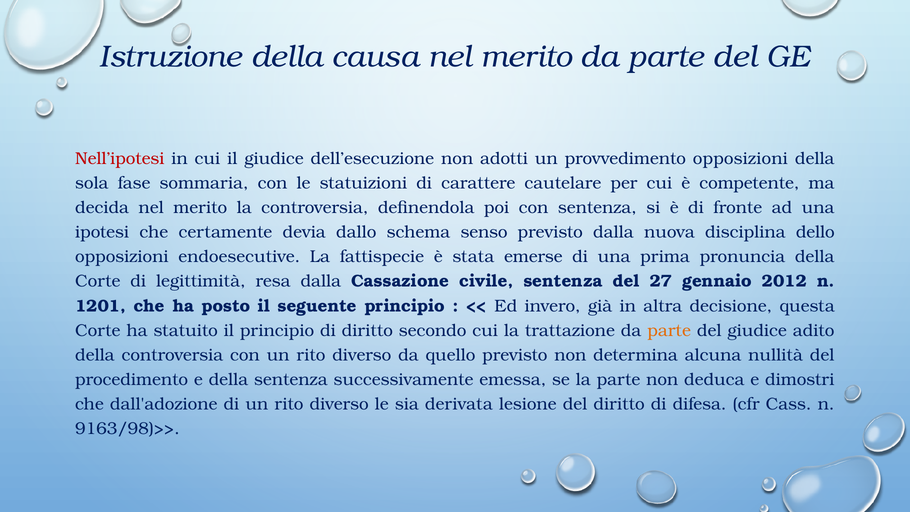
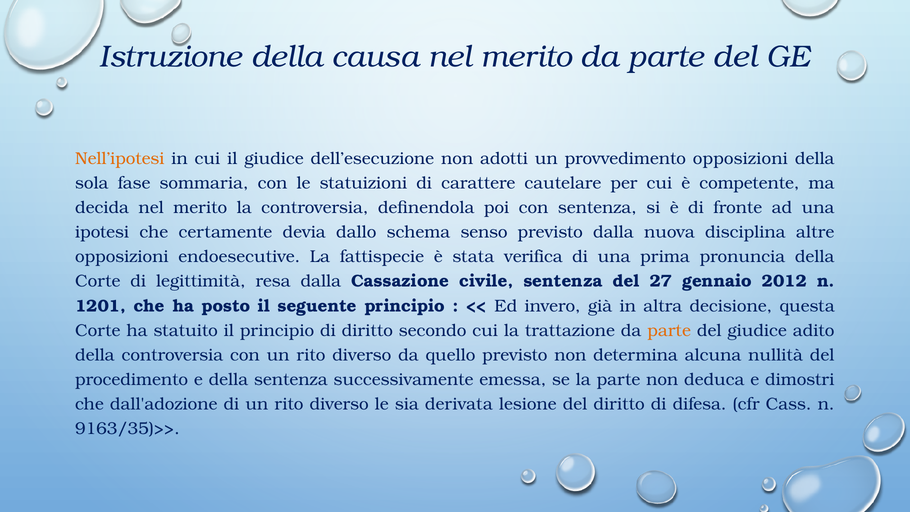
Nell’ipotesi colour: red -> orange
dello: dello -> altre
emerse: emerse -> verifica
9163/98)>>: 9163/98)>> -> 9163/35)>>
